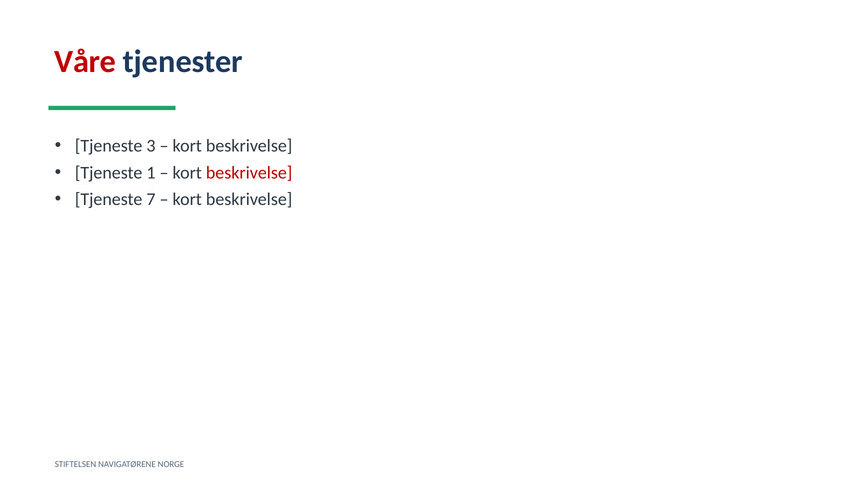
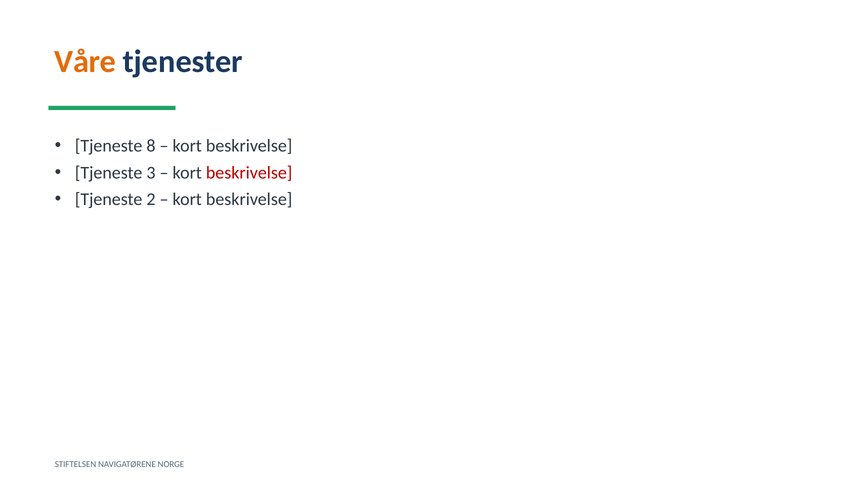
Våre colour: red -> orange
3: 3 -> 8
1: 1 -> 3
7: 7 -> 2
